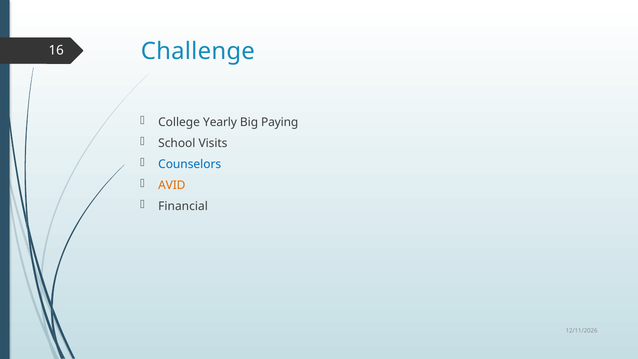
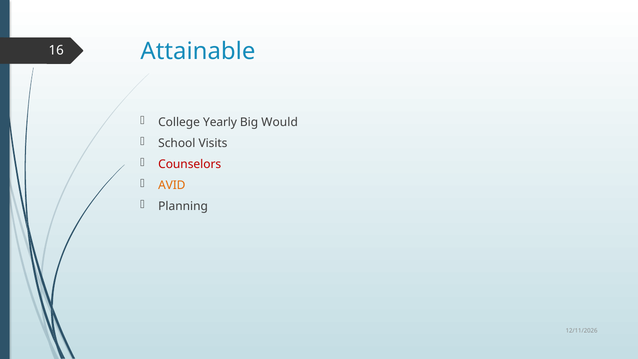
Challenge: Challenge -> Attainable
Paying: Paying -> Would
Counselors colour: blue -> red
Financial: Financial -> Planning
